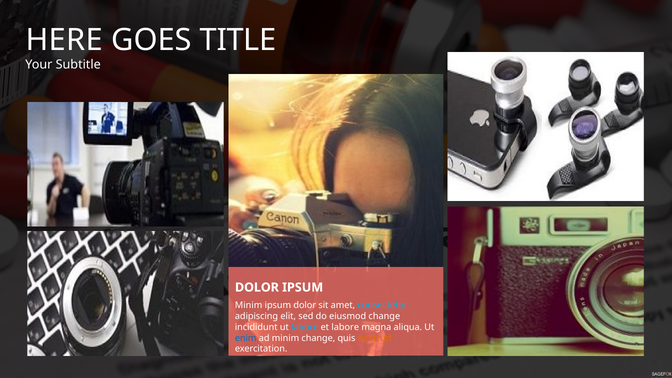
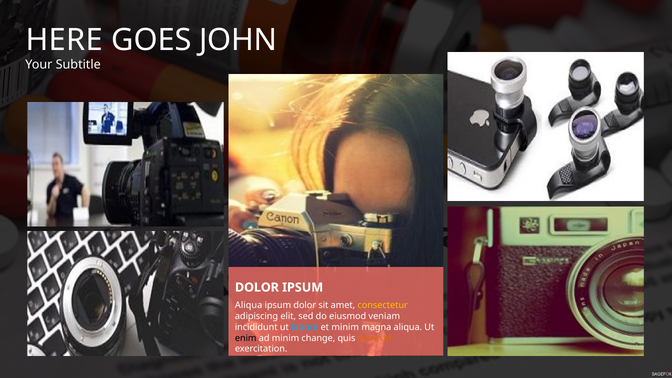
TITLE: TITLE -> JOHN
Minim at (249, 305): Minim -> Aliqua
consectetur colour: light blue -> yellow
eiusmod change: change -> veniam
et labore: labore -> minim
enim colour: blue -> black
